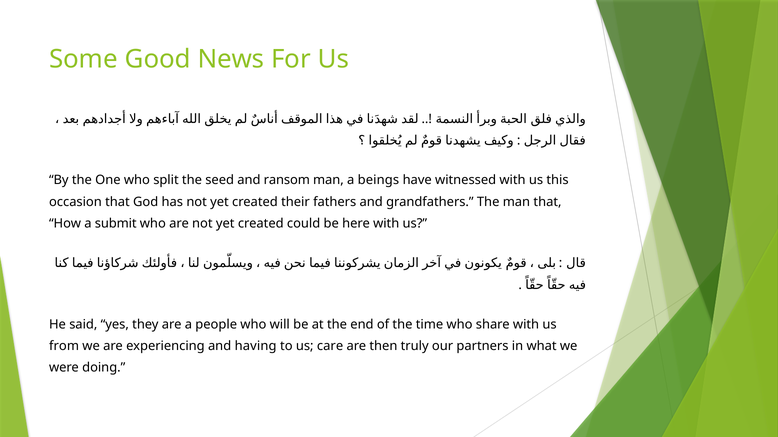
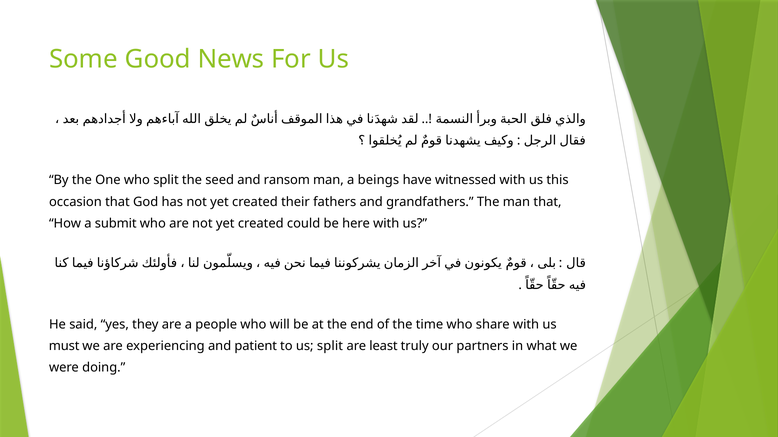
from: from -> must
having: having -> patient
us care: care -> split
then: then -> least
